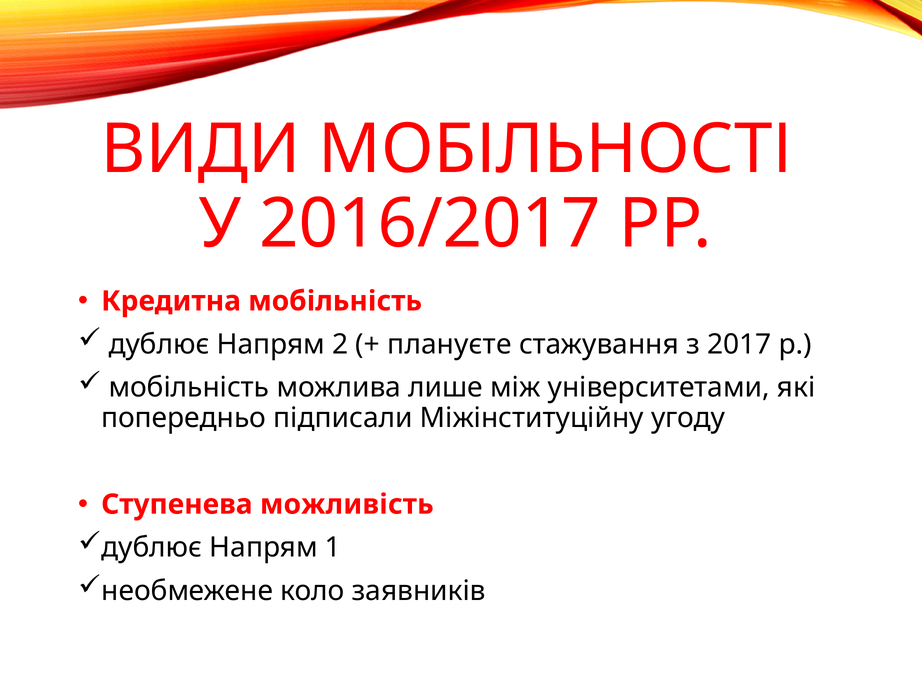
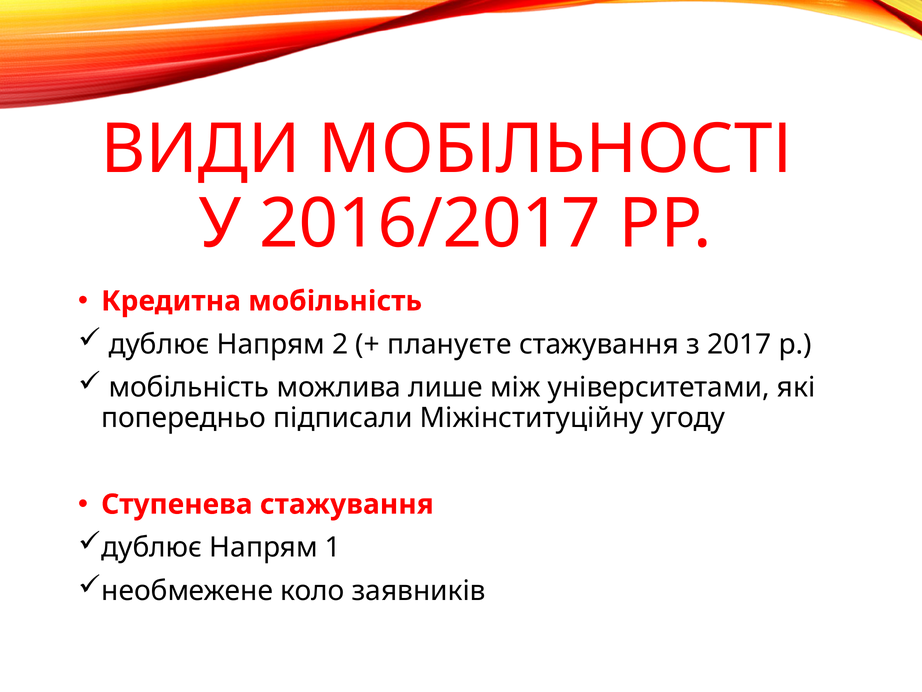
Ступенева можливість: можливість -> стажування
